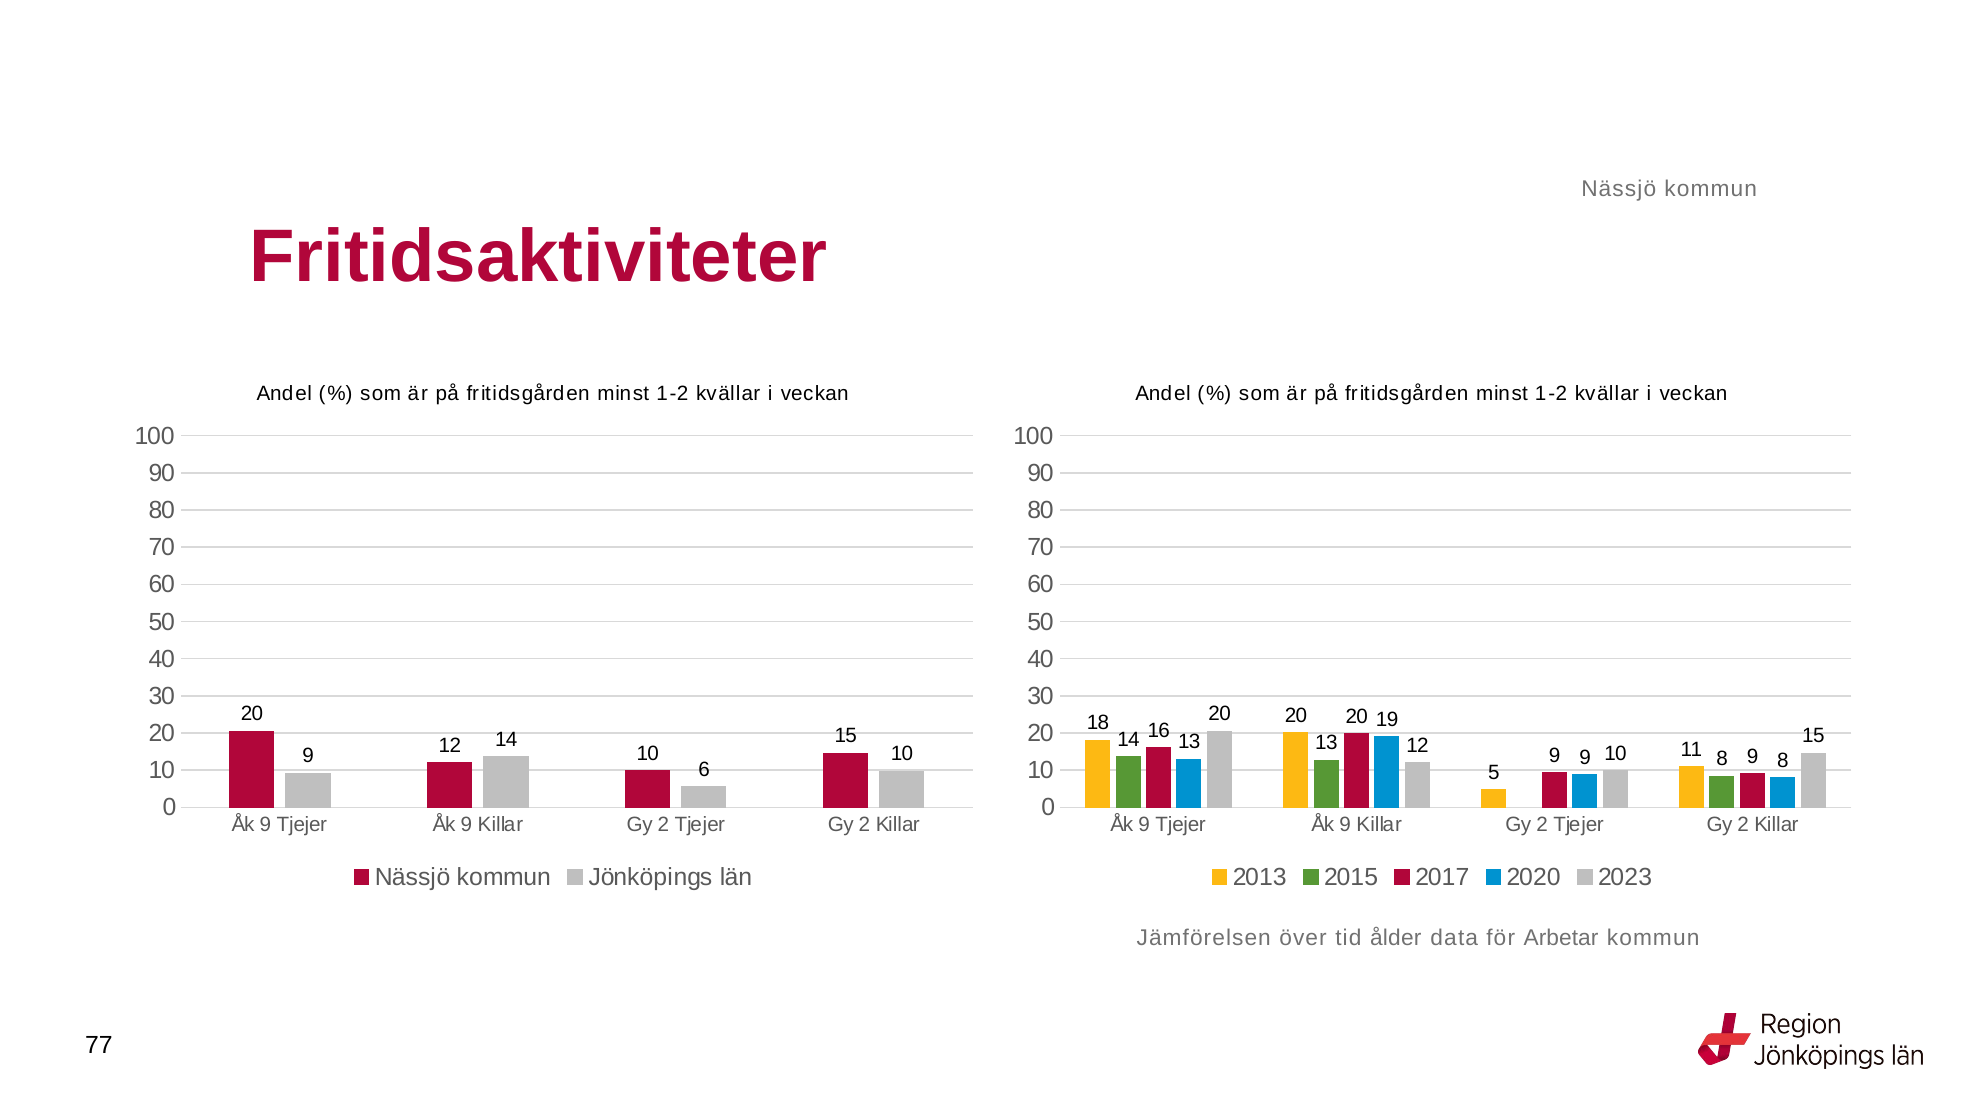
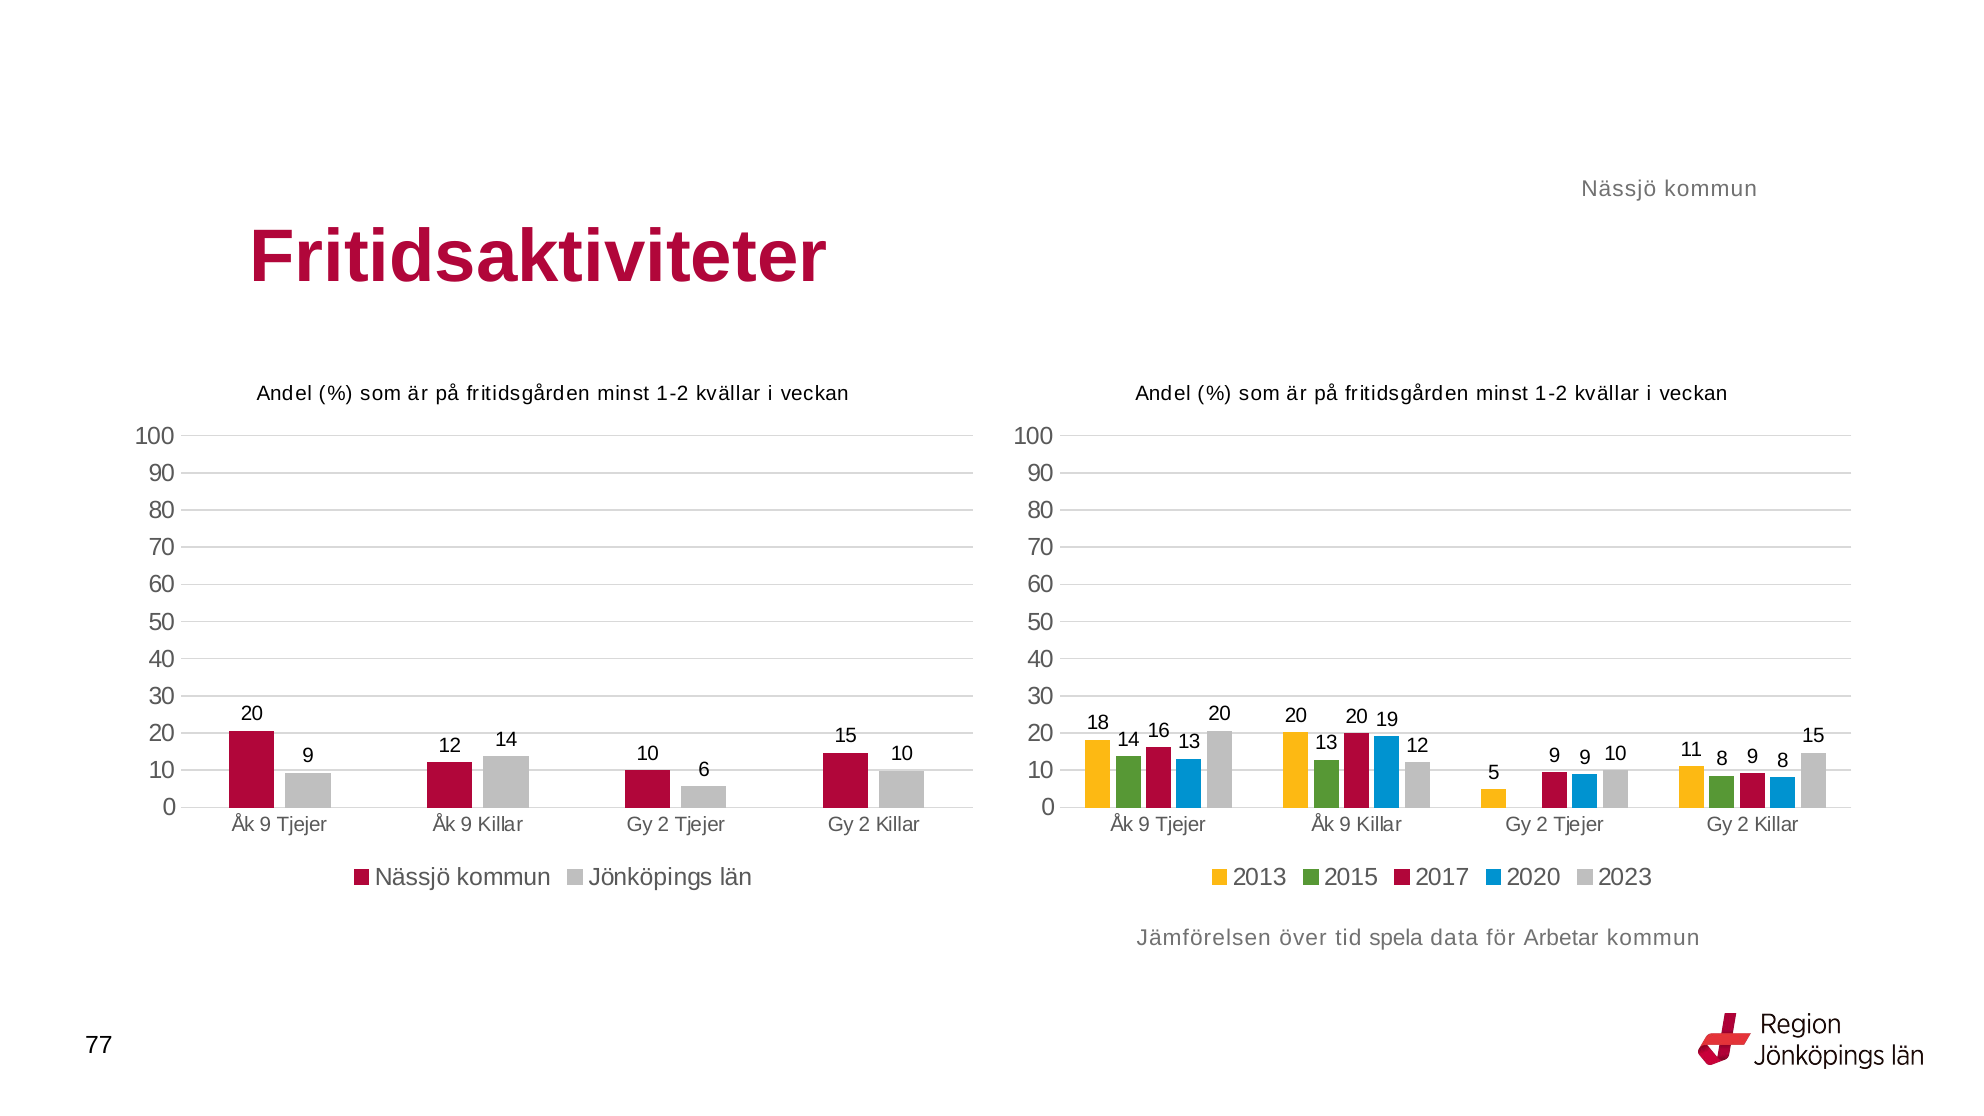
ålder: ålder -> spela
